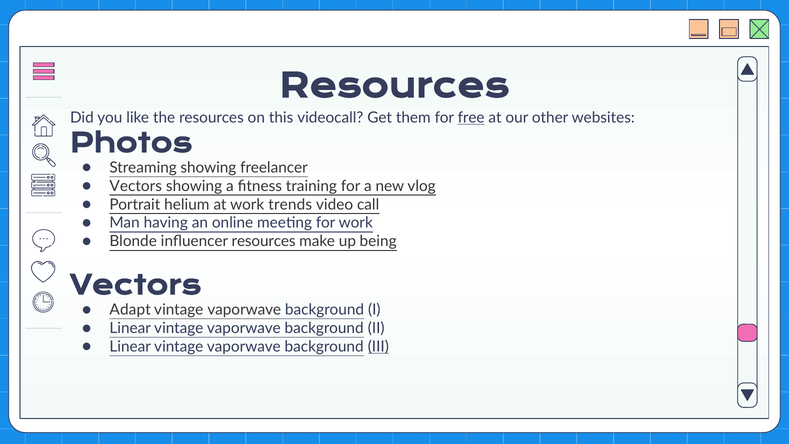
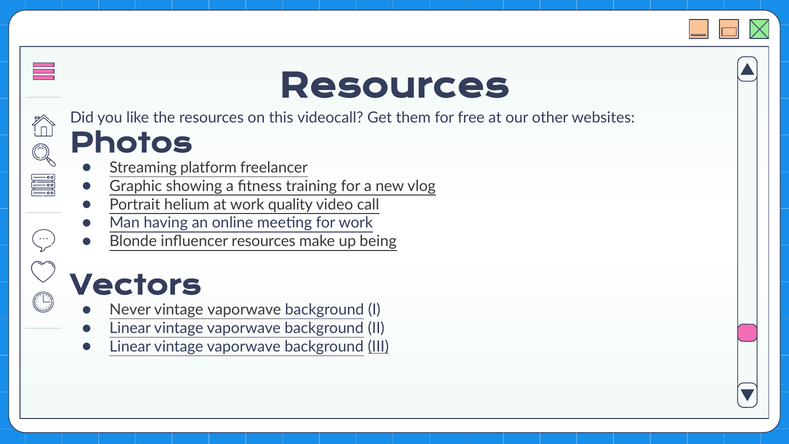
free underline: present -> none
Streaming showing: showing -> platform
Vectors at (136, 186): Vectors -> Graphic
trends: trends -> quality
Adapt: Adapt -> Never
